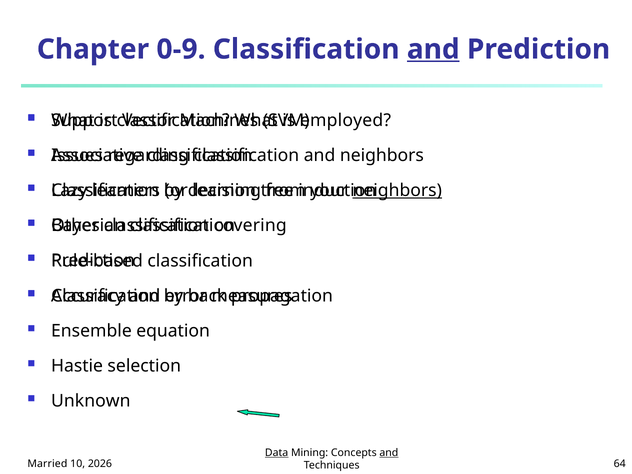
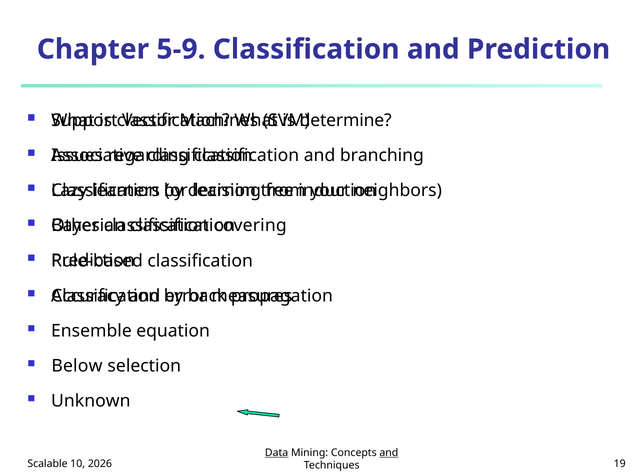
0-9: 0-9 -> 5-9
and at (433, 49) underline: present -> none
employed: employed -> determine
and neighbors: neighbors -> branching
neighbors at (397, 190) underline: present -> none
Hastie: Hastie -> Below
Married: Married -> Scalable
64: 64 -> 19
